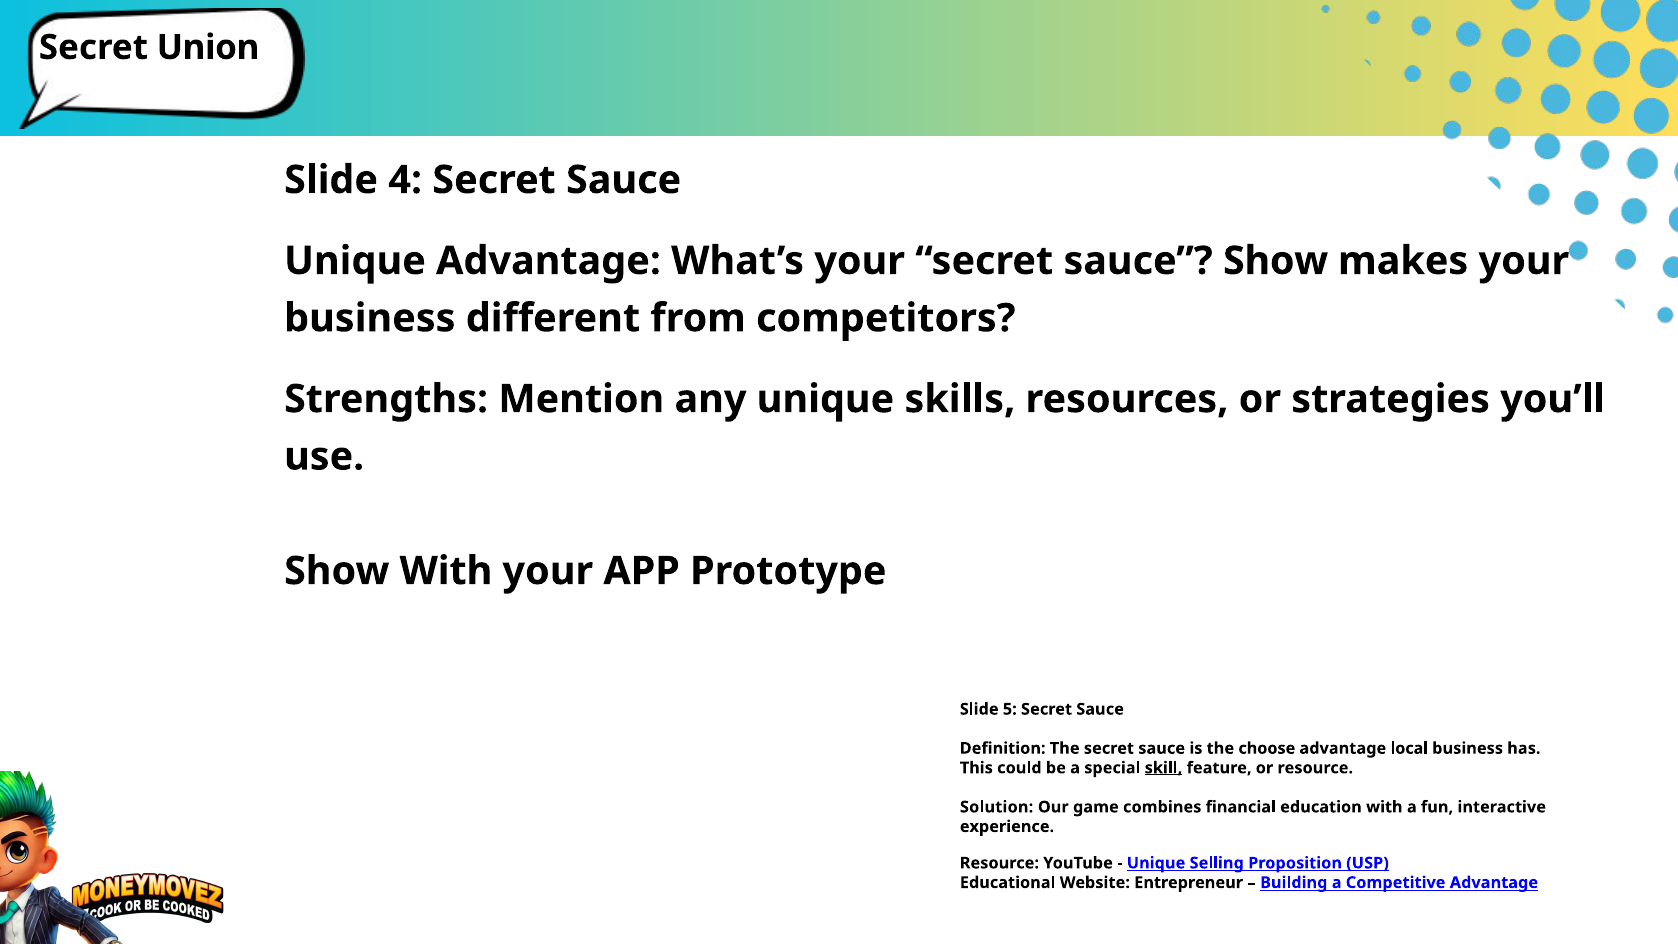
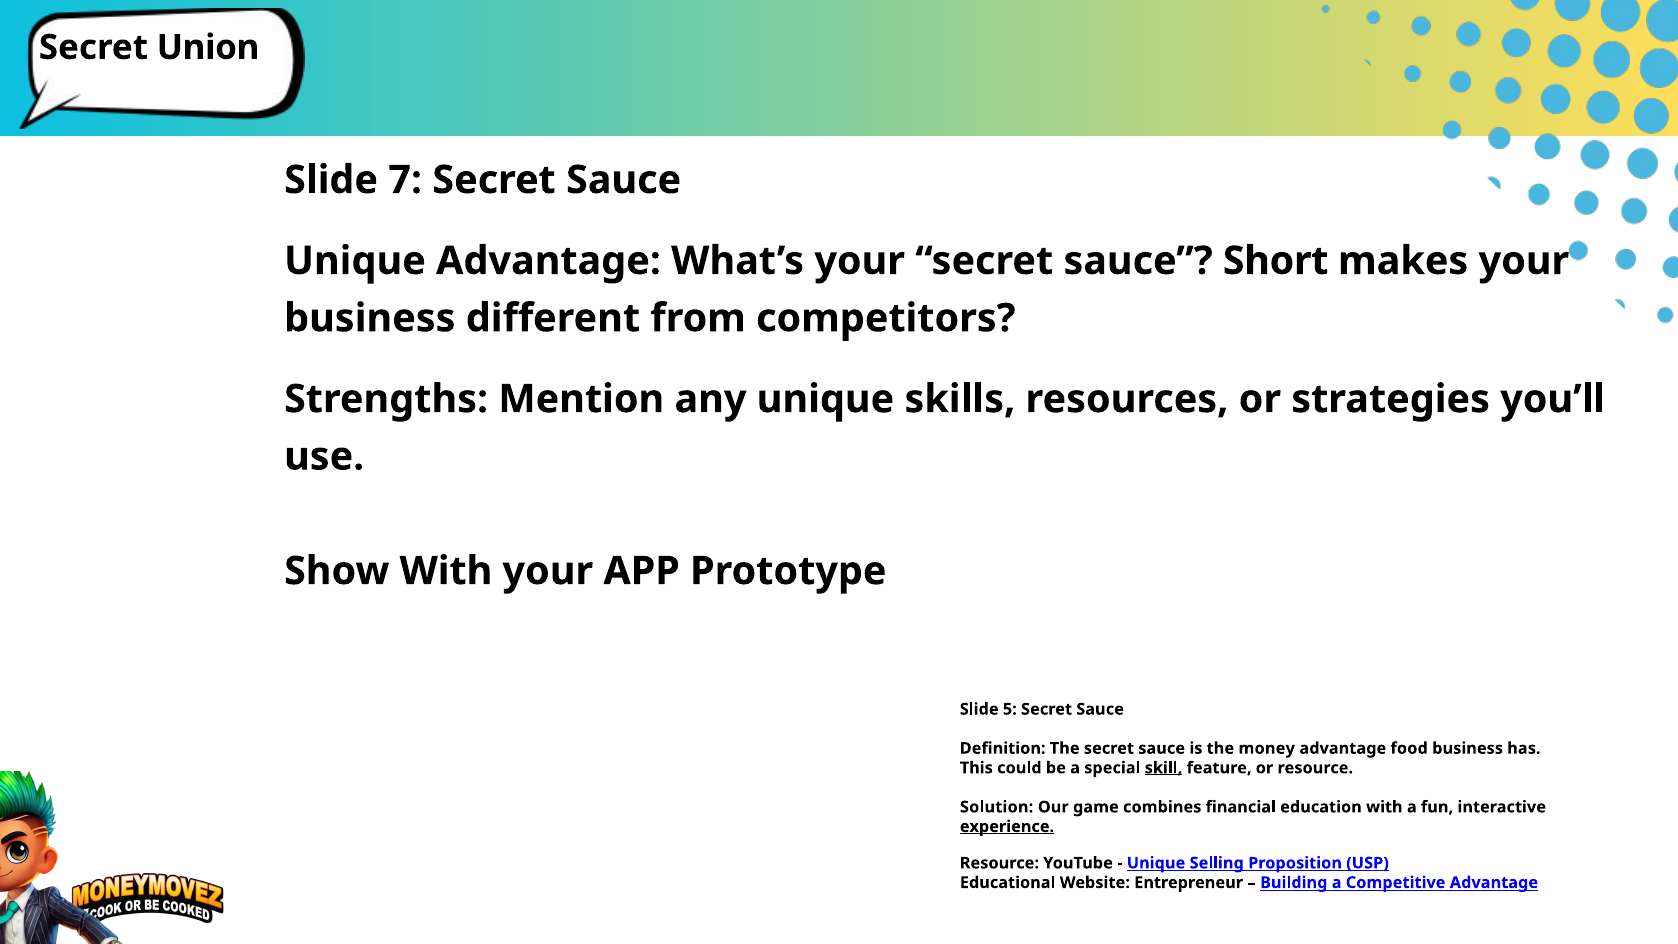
4: 4 -> 7
sauce Show: Show -> Short
choose: choose -> money
local: local -> food
experience underline: none -> present
